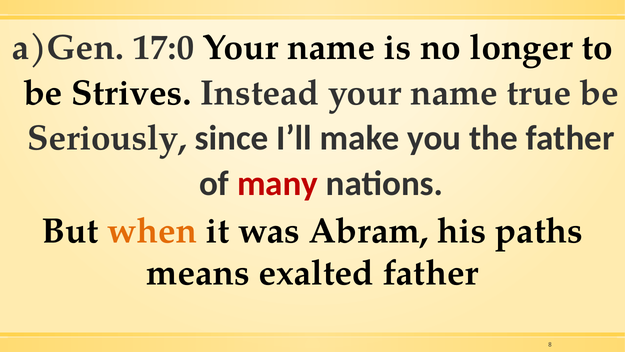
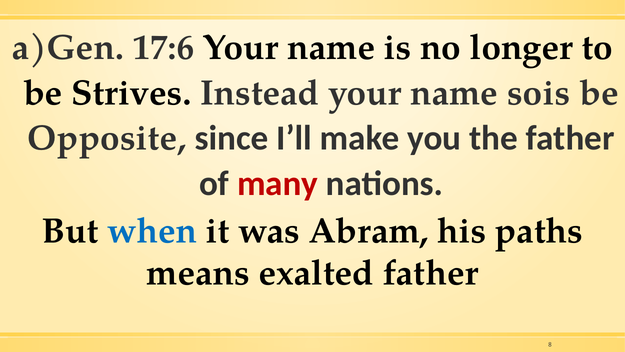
17:0: 17:0 -> 17:6
true: true -> sois
Seriously: Seriously -> Opposite
when colour: orange -> blue
